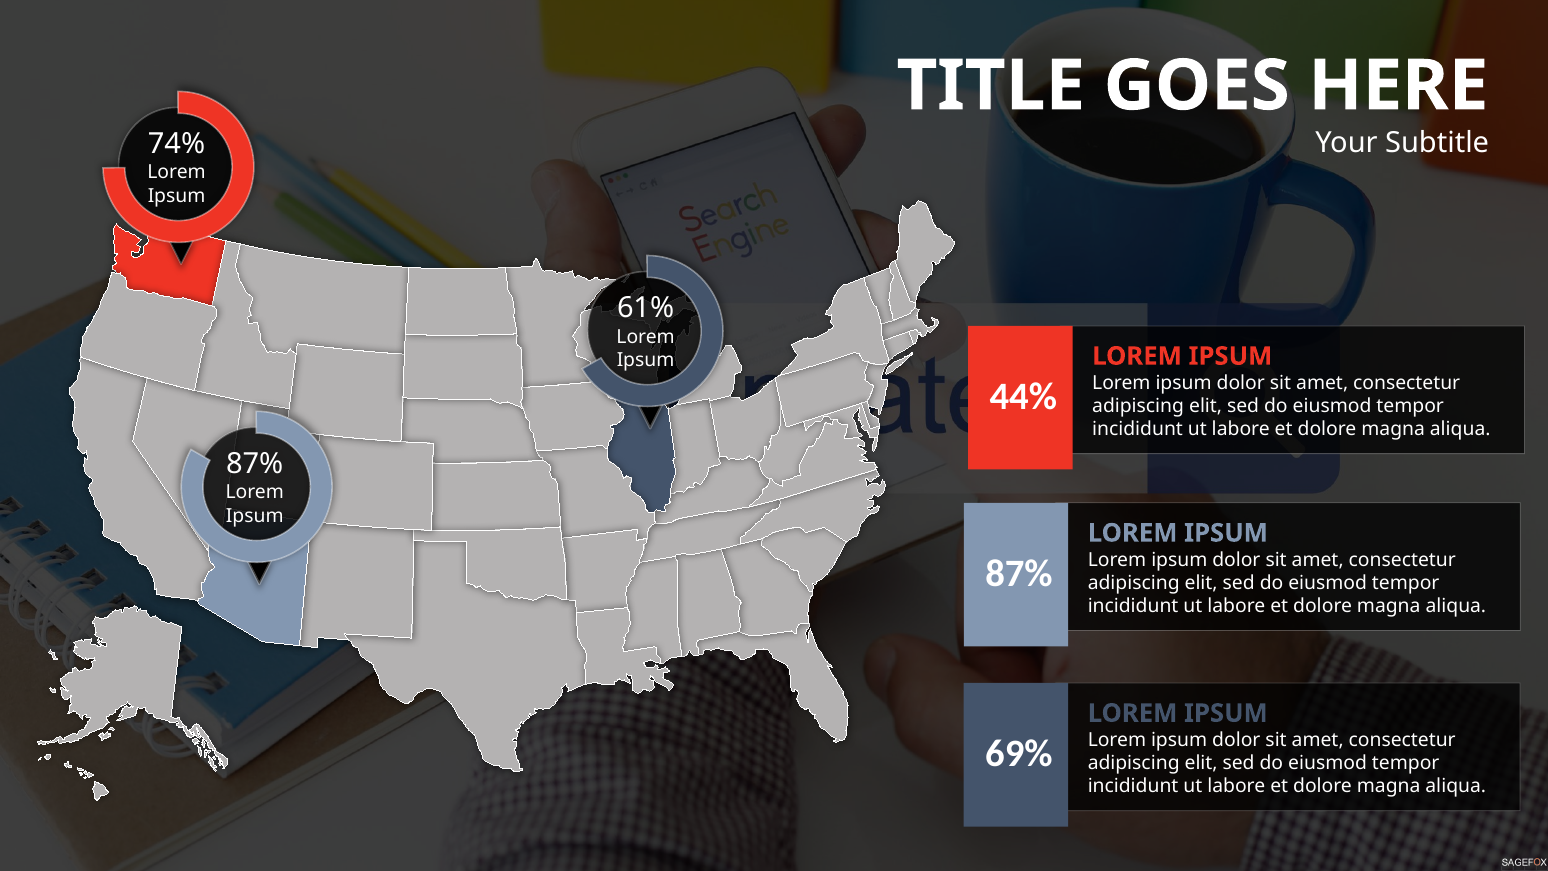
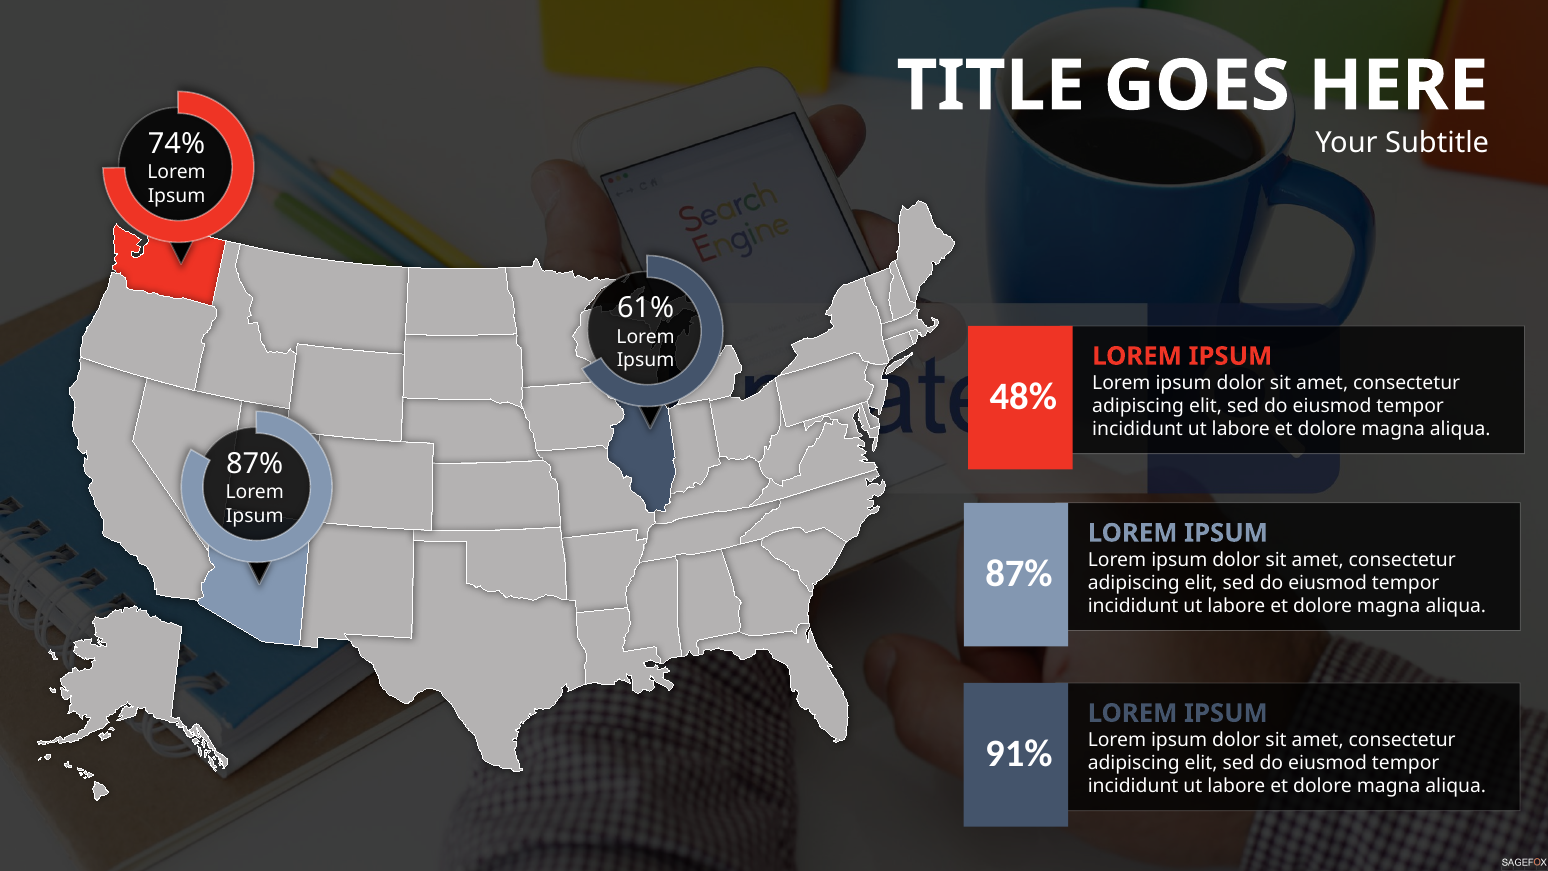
44%: 44% -> 48%
69%: 69% -> 91%
